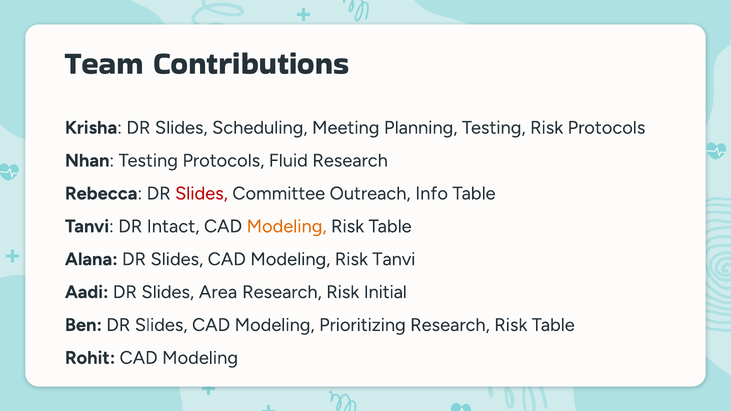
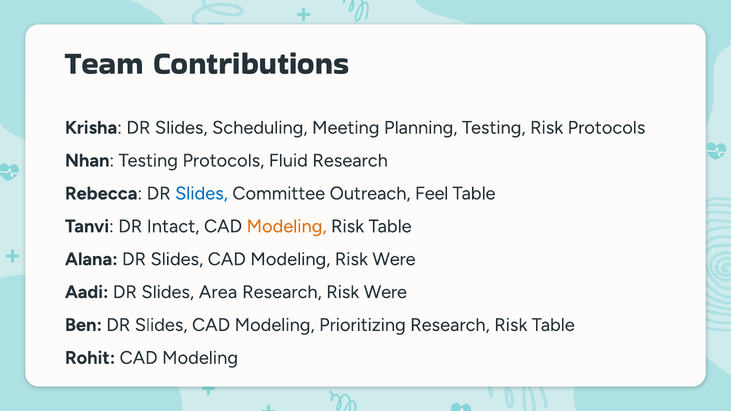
Slides at (201, 193) colour: red -> blue
Info: Info -> Feel
Modeling Risk Tanvi: Tanvi -> Were
Research Risk Initial: Initial -> Were
